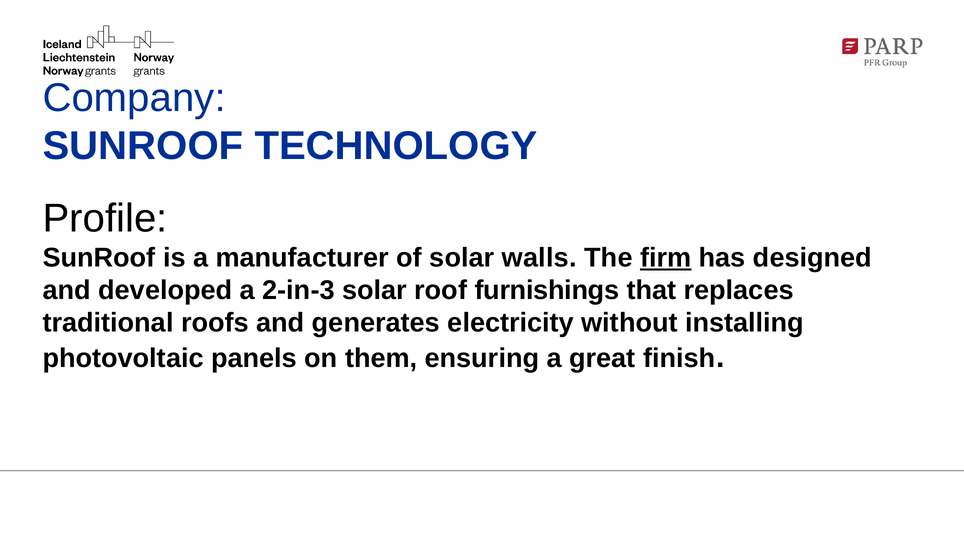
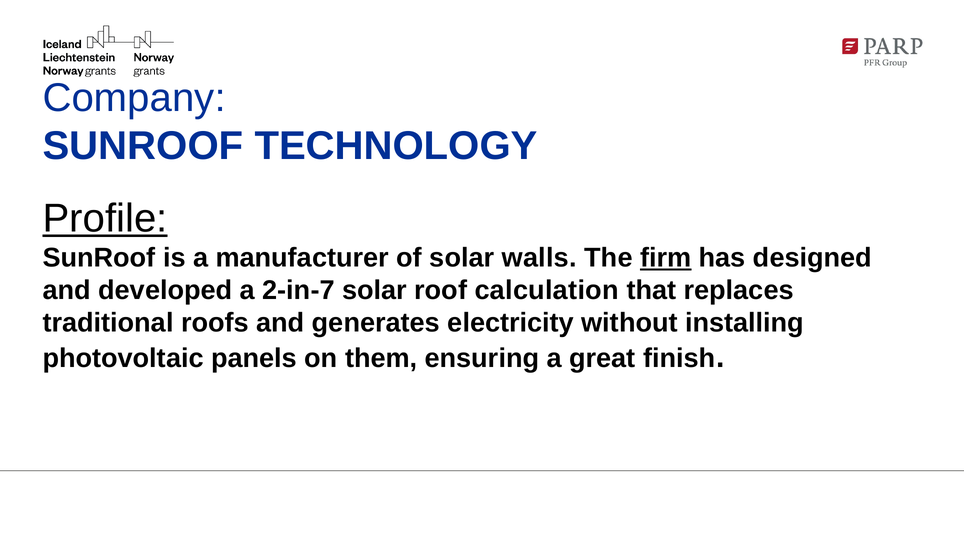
Profile underline: none -> present
2-in-3: 2-in-3 -> 2-in-7
furnishings: furnishings -> calculation
